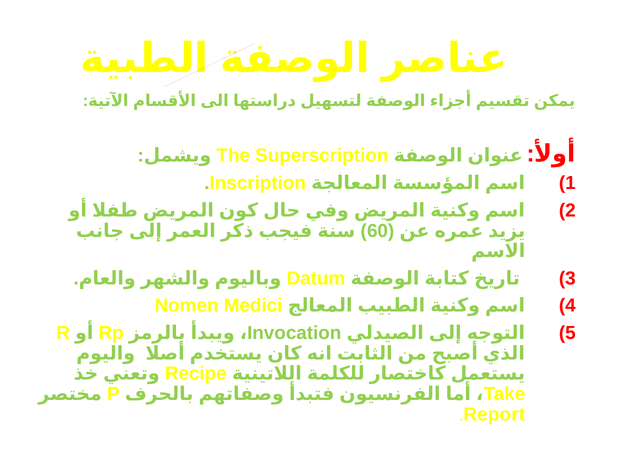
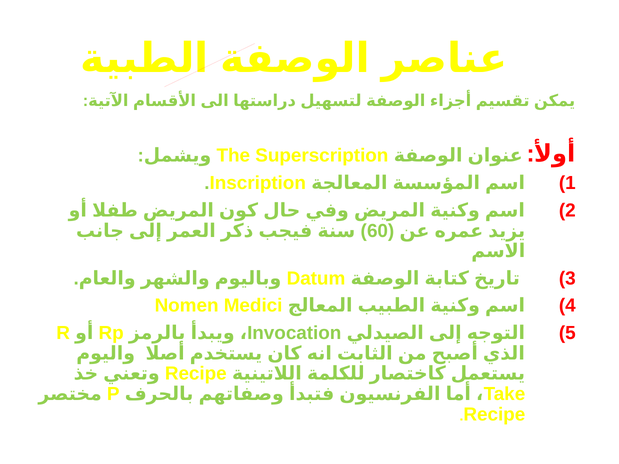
Report at (494, 415): Report -> Recipe
